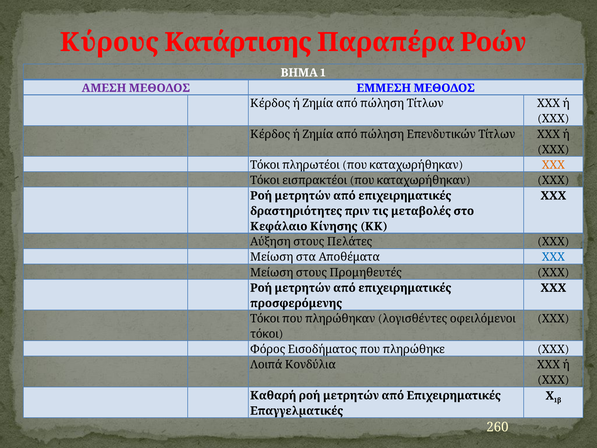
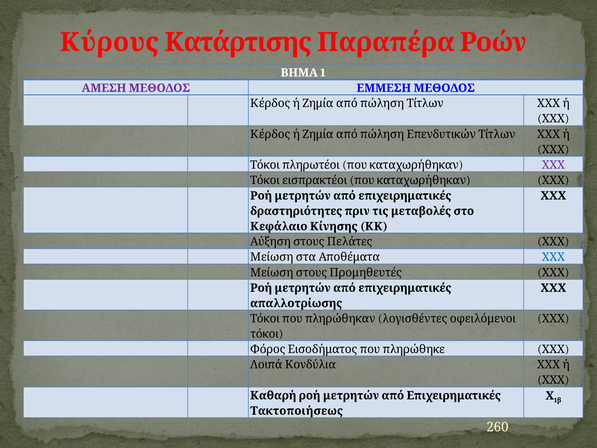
ΧΧΧ at (553, 165) colour: orange -> purple
προσφερόμενης: προσφερόμενης -> απαλλοτρίωσης
Επαγγελµατικές: Επαγγελµατικές -> Τακτοποιήσεως
